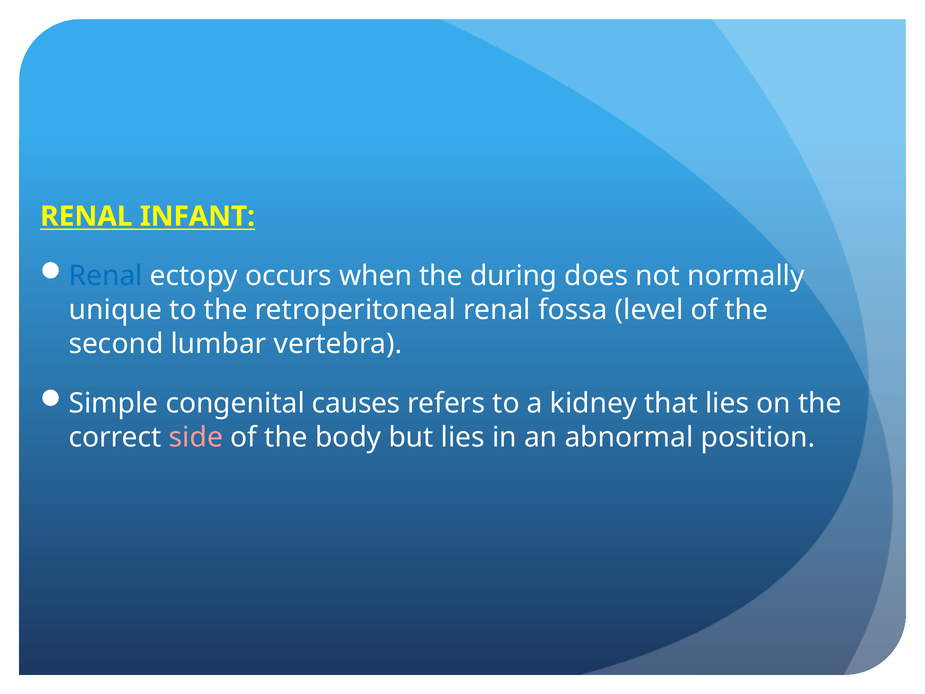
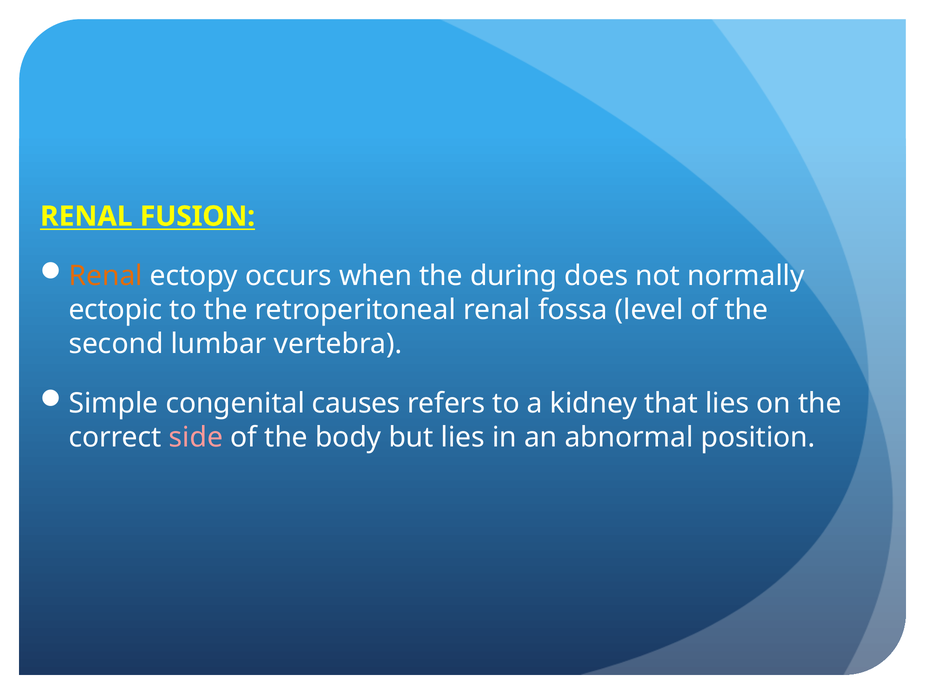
INFANT: INFANT -> FUSION
Renal at (106, 276) colour: blue -> orange
unique: unique -> ectopic
